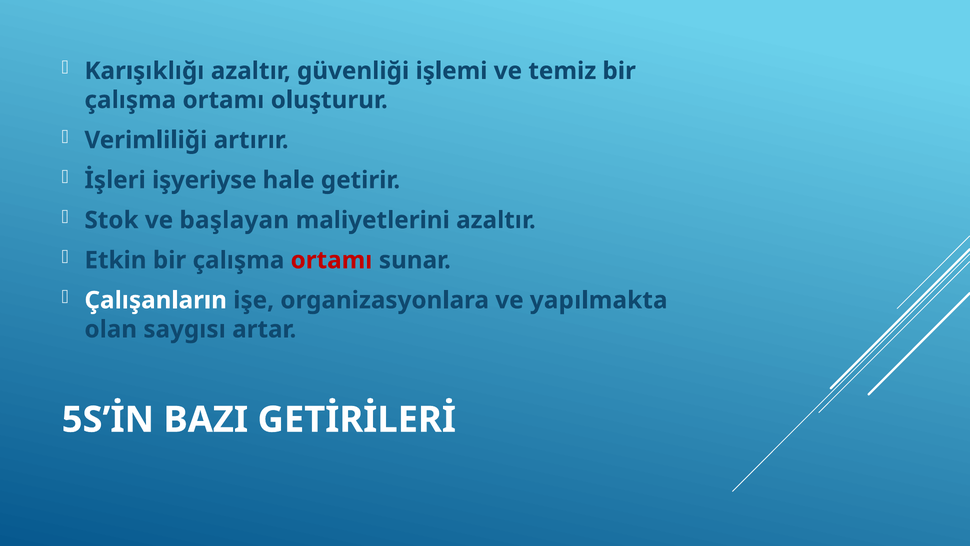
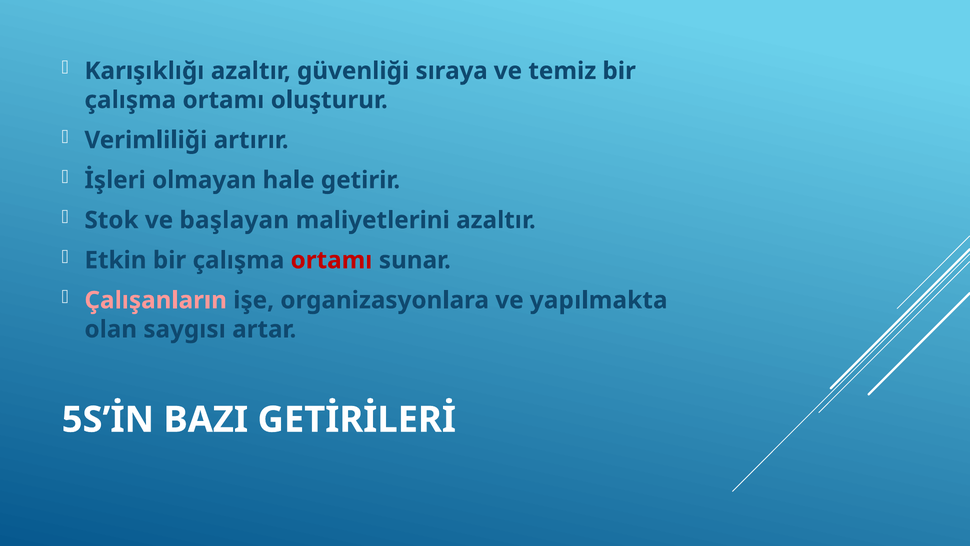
işlemi: işlemi -> sıraya
işyeriyse: işyeriyse -> olmayan
Çalışanların colour: white -> pink
